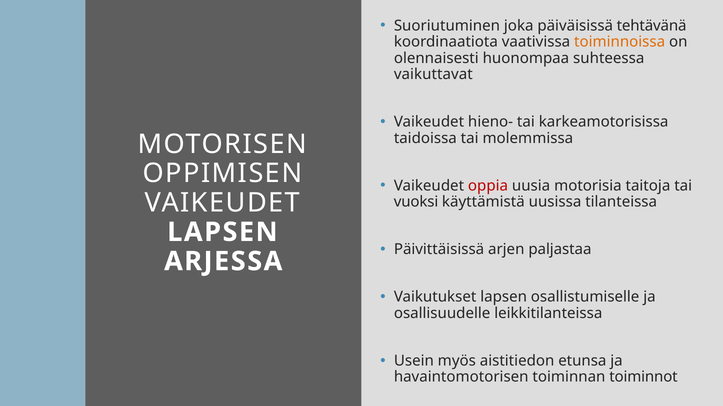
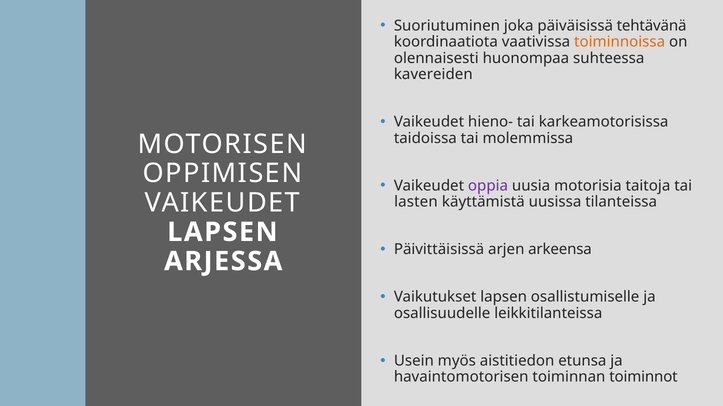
vaikuttavat: vaikuttavat -> kavereiden
oppia colour: red -> purple
vuoksi: vuoksi -> lasten
paljastaa: paljastaa -> arkeensa
